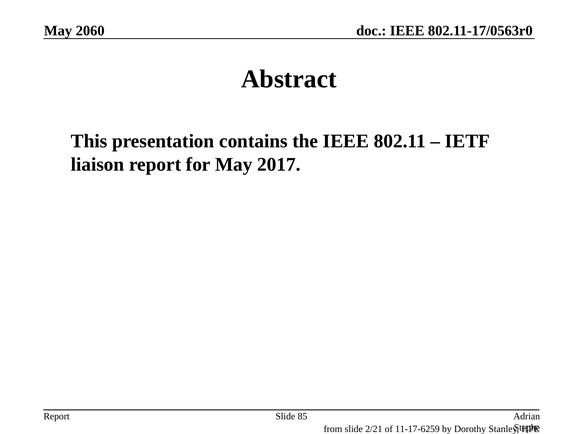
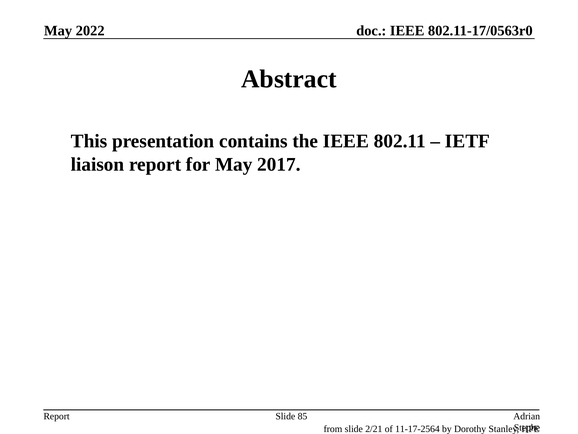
2060: 2060 -> 2022
11-17-6259: 11-17-6259 -> 11-17-2564
